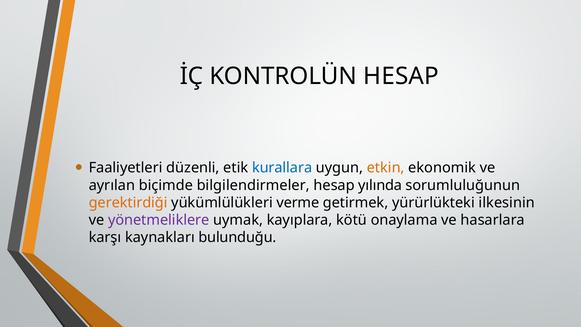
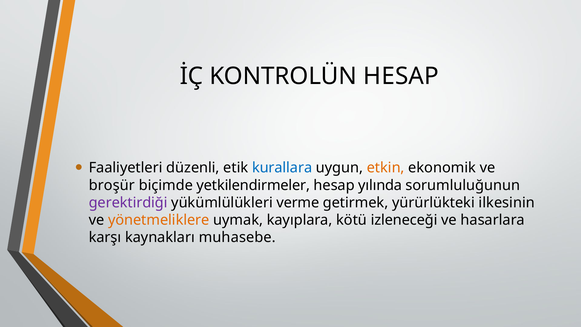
ayrılan: ayrılan -> broşür
bilgilendirmeler: bilgilendirmeler -> yetkilendirmeler
gerektirdiği colour: orange -> purple
yönetmeliklere colour: purple -> orange
onaylama: onaylama -> izleneceği
bulunduğu: bulunduğu -> muhasebe
